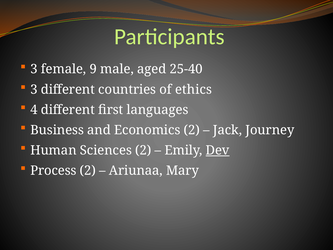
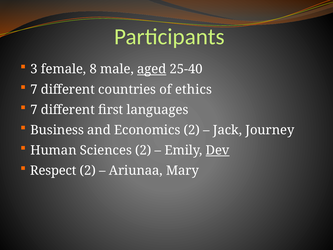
9: 9 -> 8
aged underline: none -> present
3 at (34, 89): 3 -> 7
4 at (34, 110): 4 -> 7
Process: Process -> Respect
